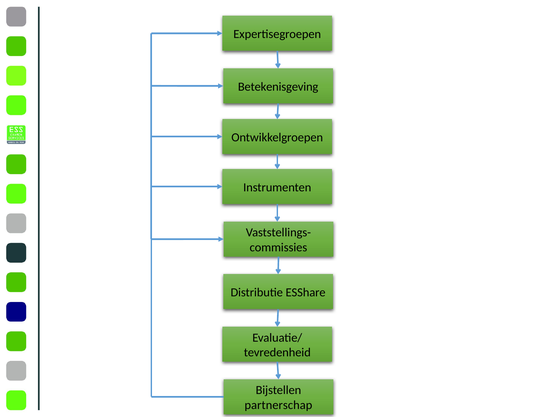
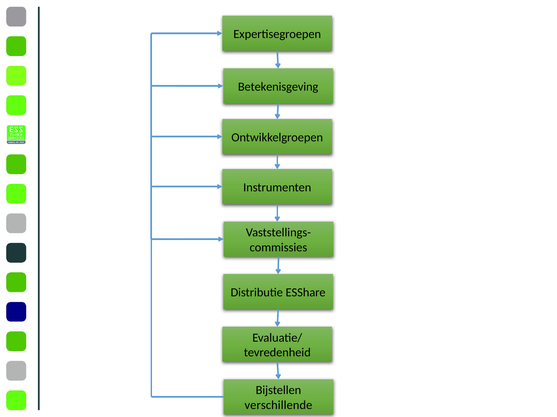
partnerschap: partnerschap -> verschillende
